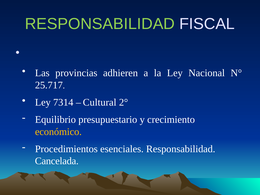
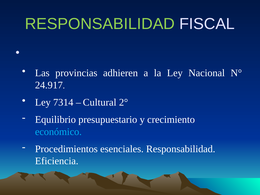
25.717: 25.717 -> 24.917
económico colour: yellow -> light blue
Cancelada: Cancelada -> Eficiencia
